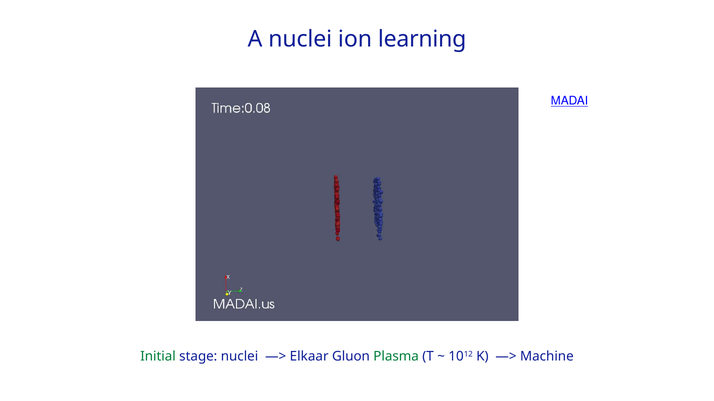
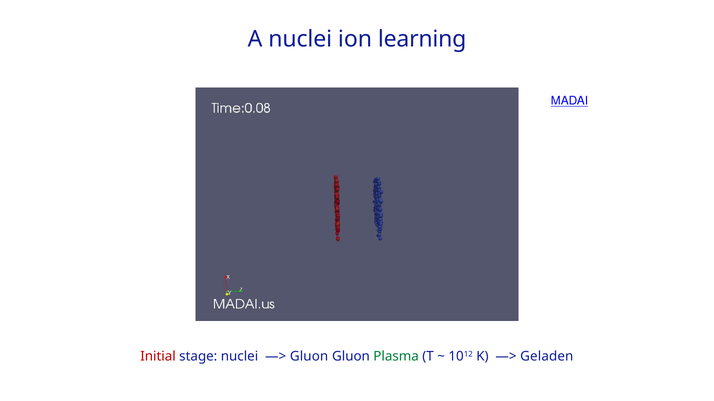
Initial colour: green -> red
Elkaar at (309, 357): Elkaar -> Gluon
Machine: Machine -> Geladen
